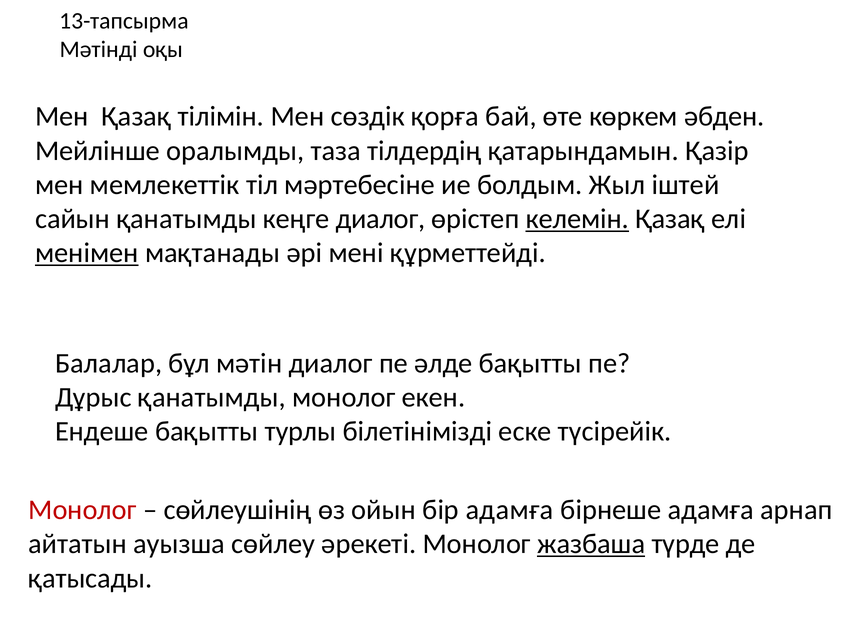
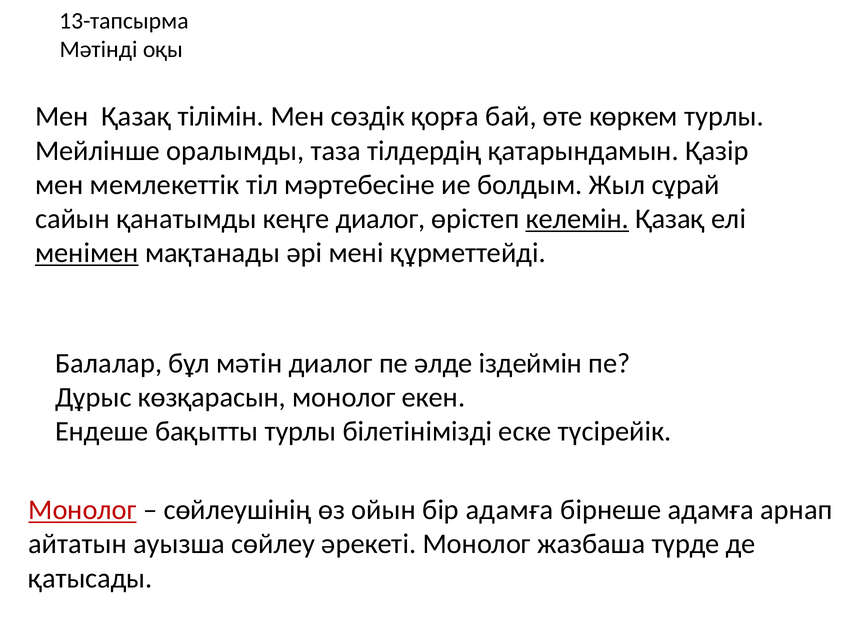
көркем әбден: әбден -> турлы
іштей: іштей -> сұрай
әлде бақытты: бақытты -> іздеймін
Дұрыс қанатымды: қанатымды -> көзқарасын
Монолог at (82, 510) underline: none -> present
жазбаша underline: present -> none
